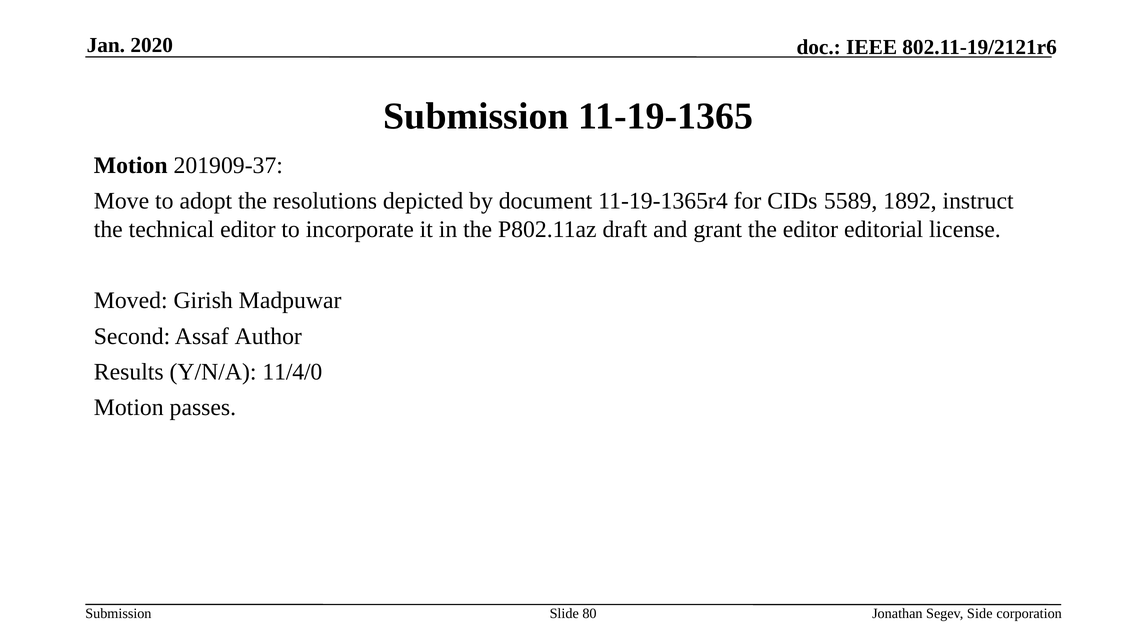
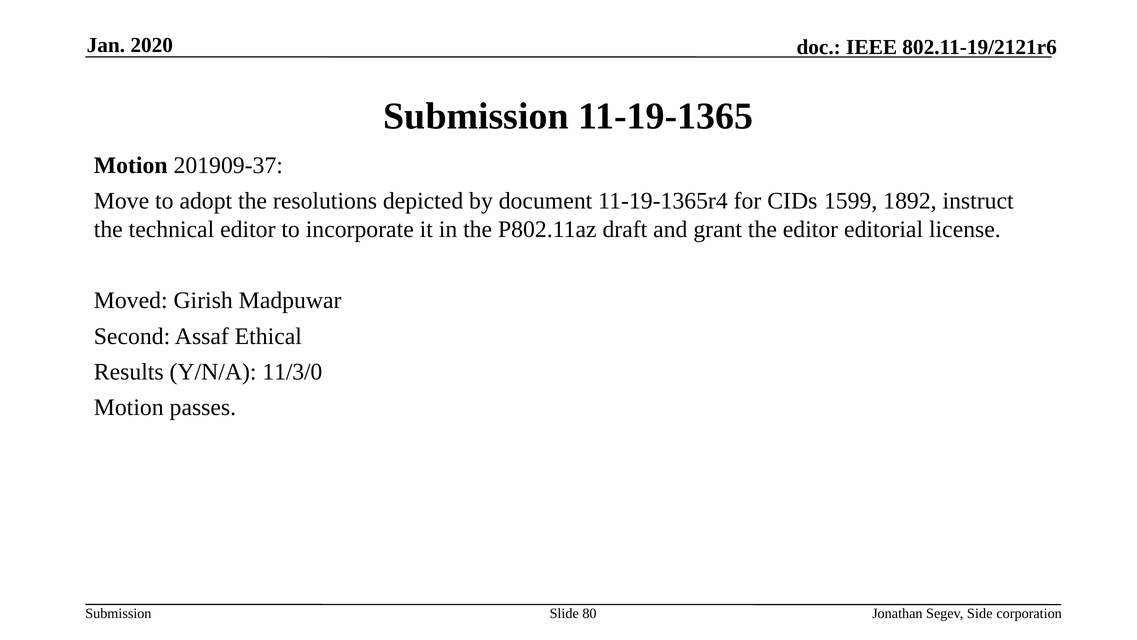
5589: 5589 -> 1599
Author: Author -> Ethical
11/4/0: 11/4/0 -> 11/3/0
